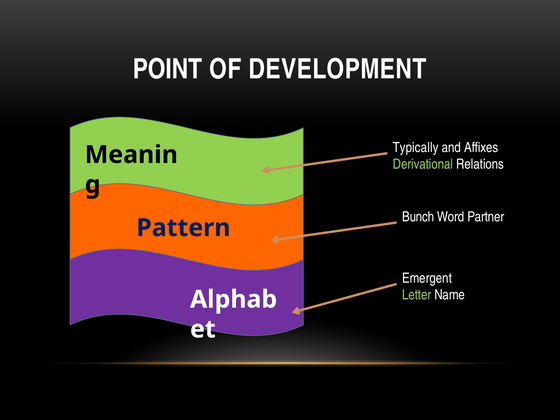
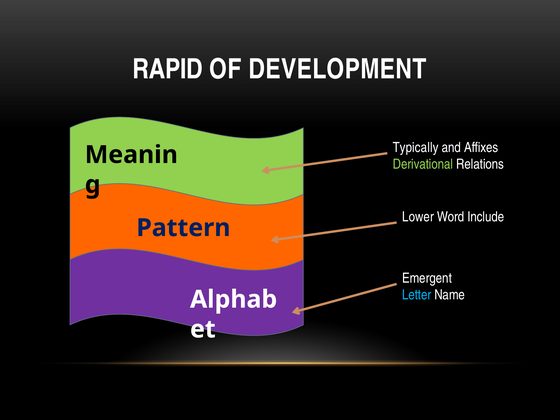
POINT: POINT -> RAPID
Bunch: Bunch -> Lower
Partner: Partner -> Include
Letter colour: light green -> light blue
